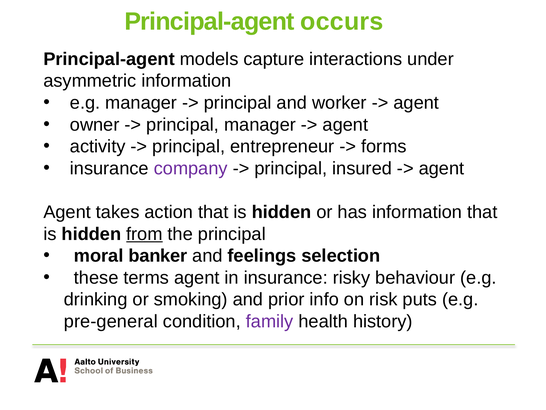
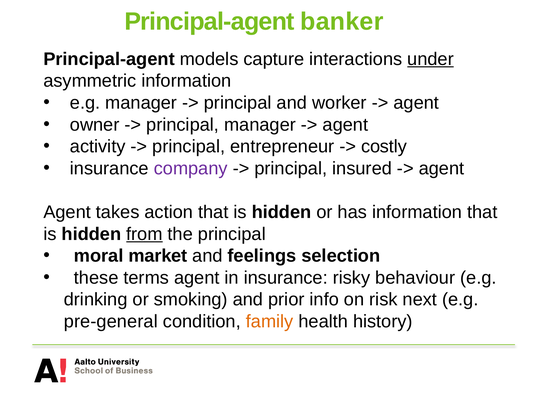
occurs: occurs -> banker
under underline: none -> present
forms: forms -> costly
banker: banker -> market
puts: puts -> next
family colour: purple -> orange
